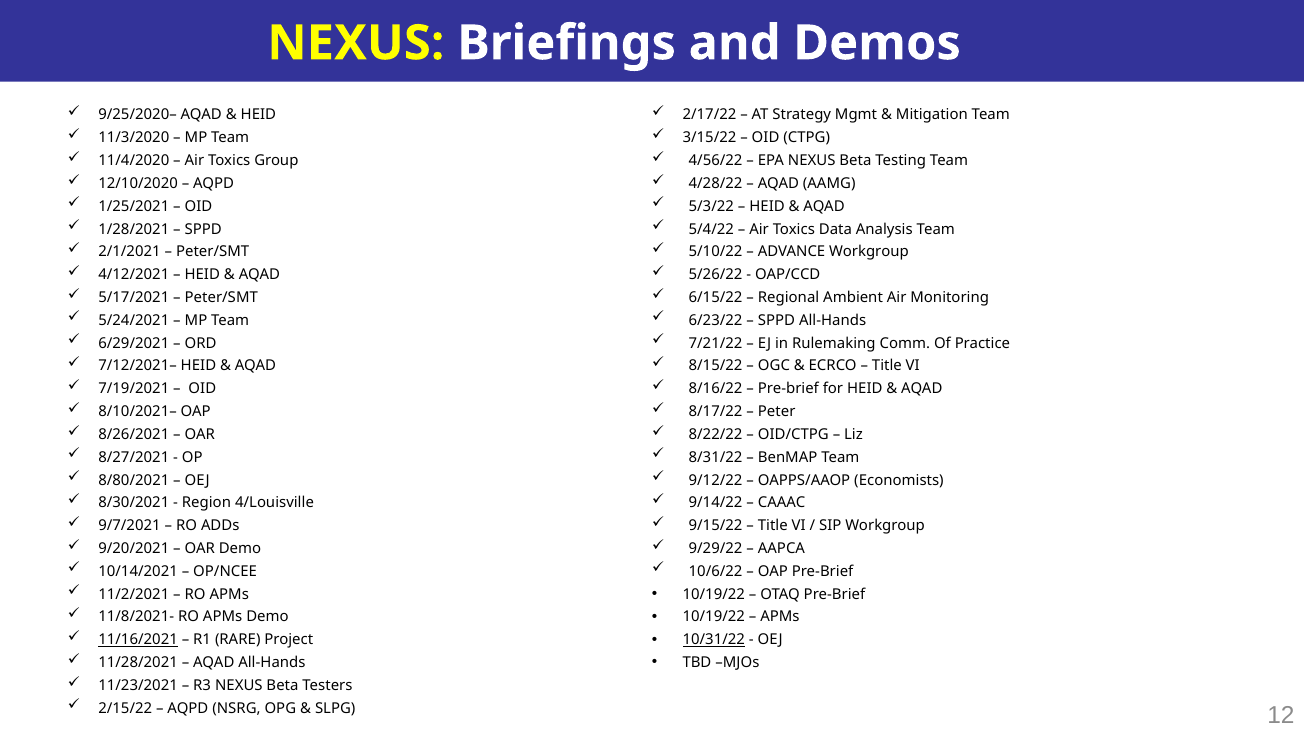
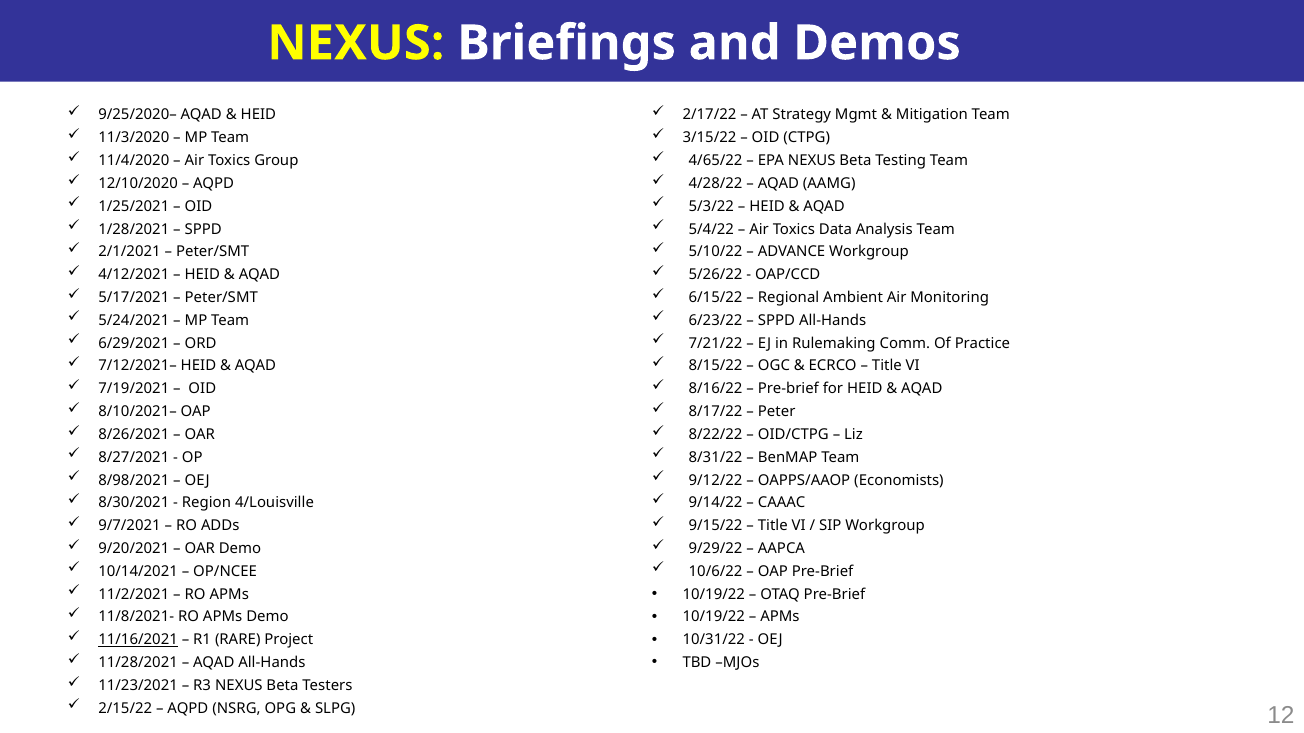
4/56/22: 4/56/22 -> 4/65/22
8/80/2021: 8/80/2021 -> 8/98/2021
10/31/22 underline: present -> none
